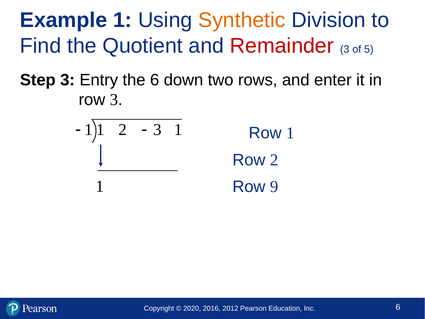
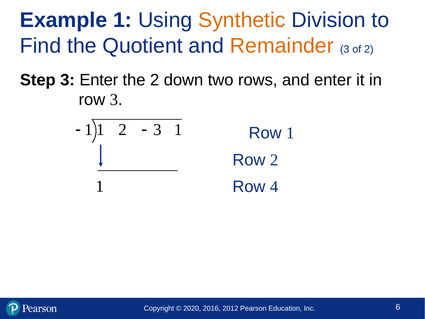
Remainder colour: red -> orange
of 5: 5 -> 2
3 Entry: Entry -> Enter
the 6: 6 -> 2
9: 9 -> 4
